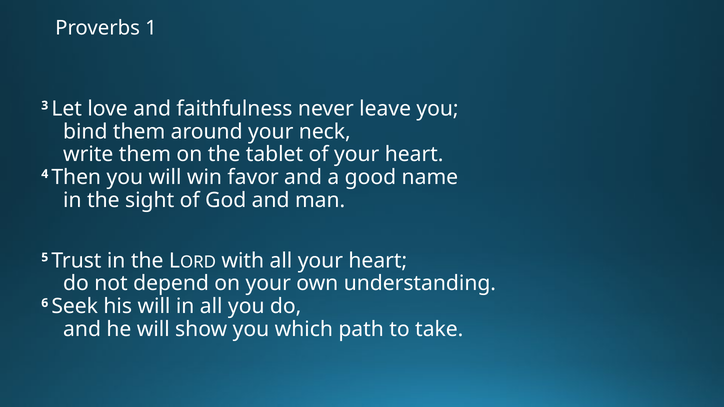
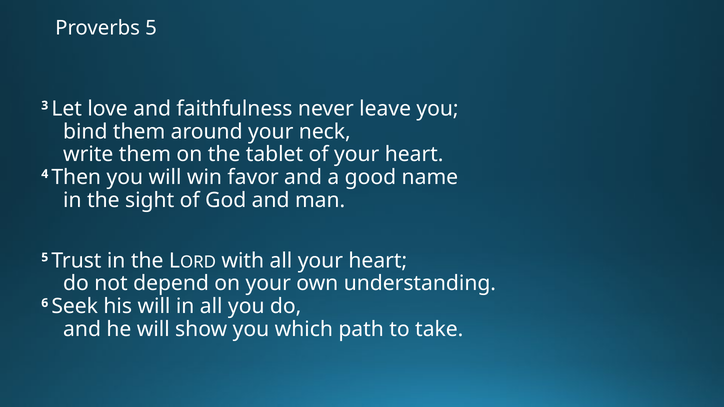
Proverbs 1: 1 -> 5
